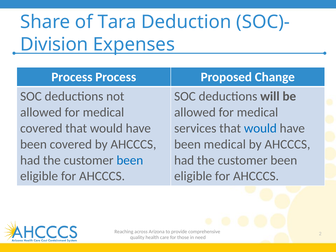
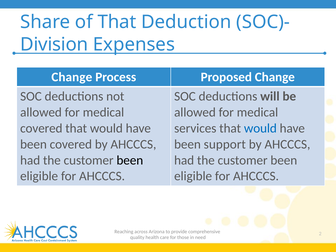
of Tara: Tara -> That
Process at (72, 77): Process -> Change
been medical: medical -> support
been at (130, 160) colour: blue -> black
